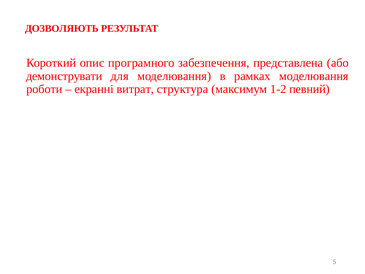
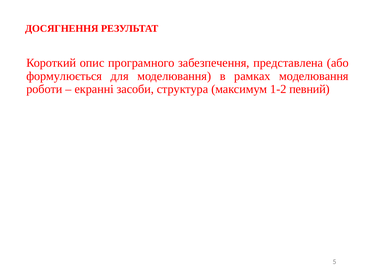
ДОЗВОЛЯЮТЬ: ДОЗВОЛЯЮТЬ -> ДОСЯГНЕННЯ
демонструвати: демонструвати -> формулюється
витрат: витрат -> засоби
